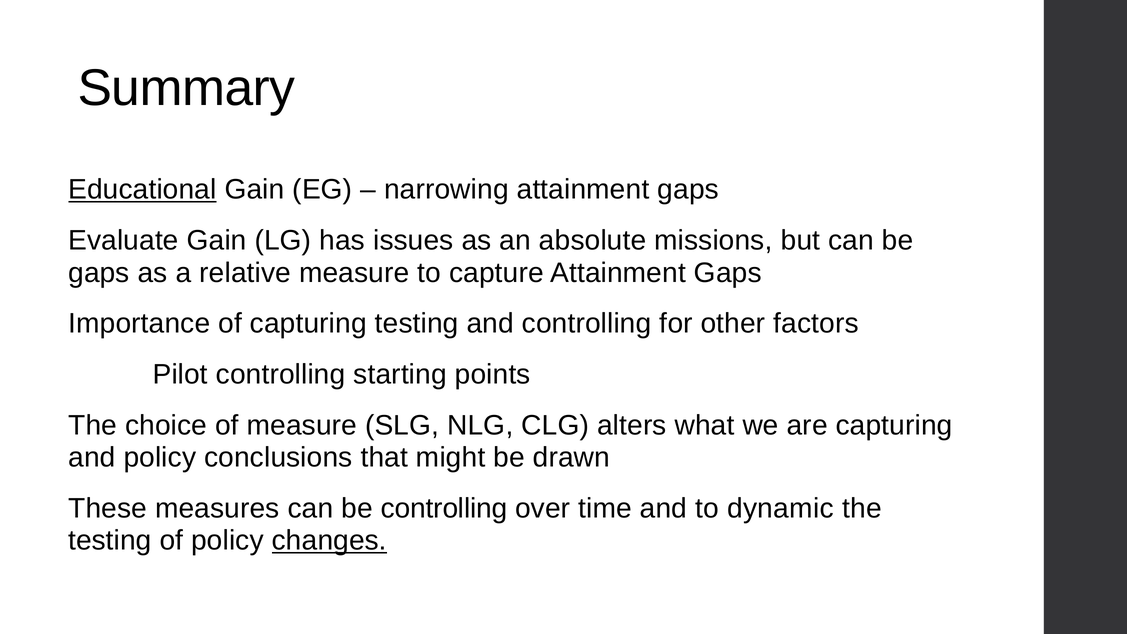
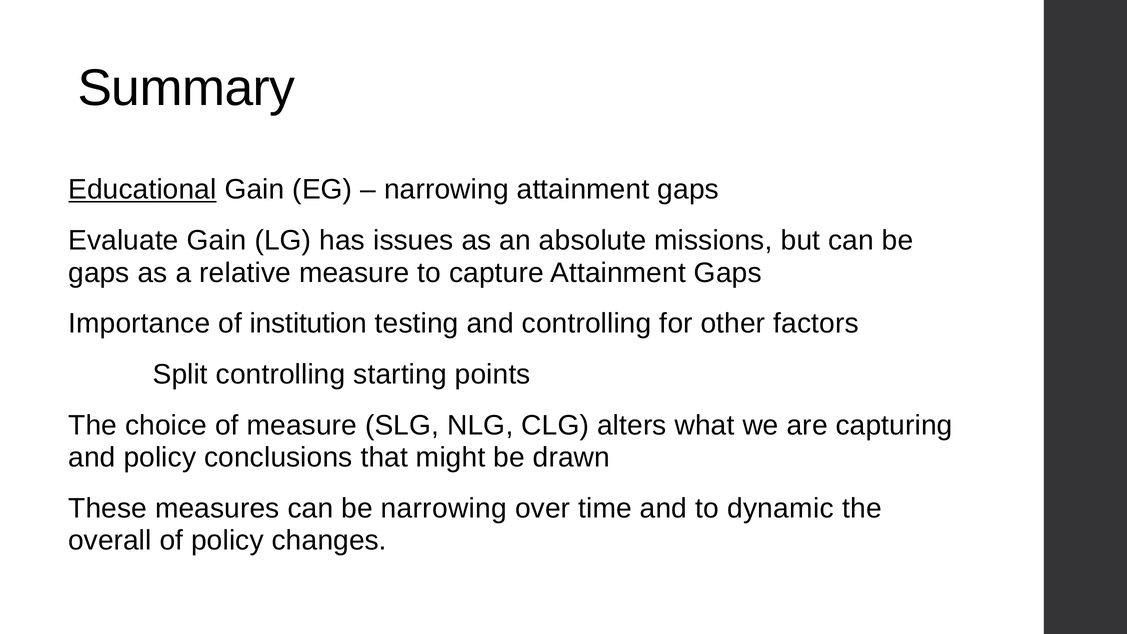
of capturing: capturing -> institution
Pilot: Pilot -> Split
be controlling: controlling -> narrowing
testing at (110, 541): testing -> overall
changes underline: present -> none
